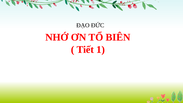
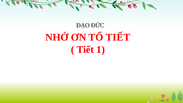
TỔ BIÊN: BIÊN -> TIẾT
